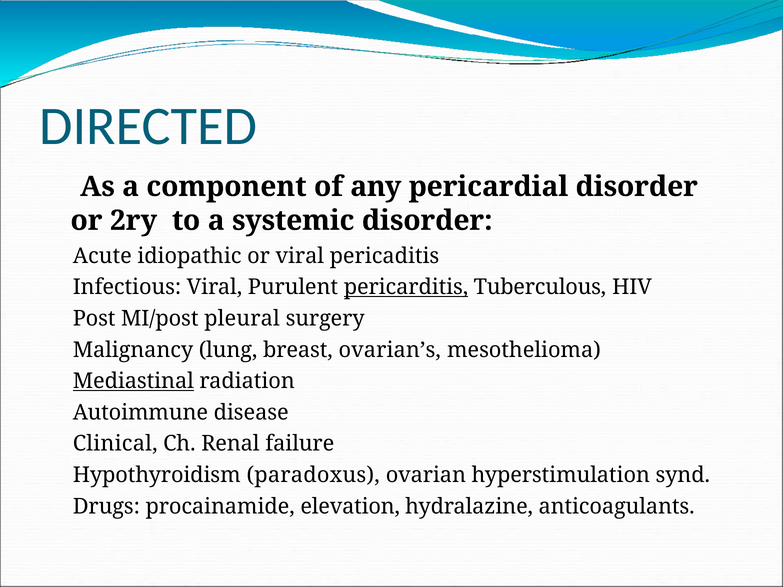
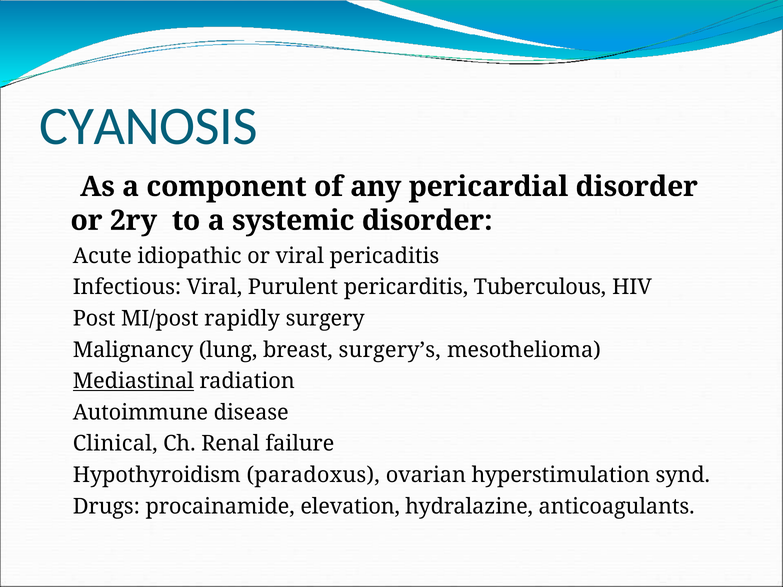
DIRECTED: DIRECTED -> CYANOSIS
pericarditis underline: present -> none
pleural: pleural -> rapidly
ovarian’s: ovarian’s -> surgery’s
